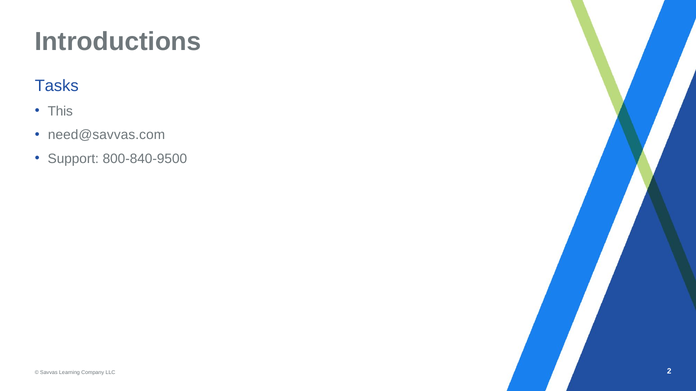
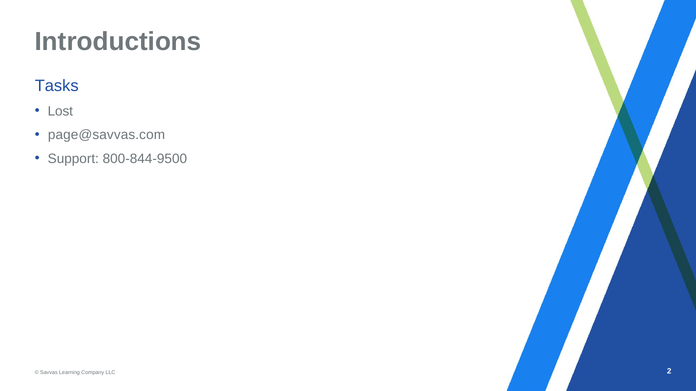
This: This -> Lost
need@savvas.com: need@savvas.com -> page@savvas.com
800-840-9500: 800-840-9500 -> 800-844-9500
